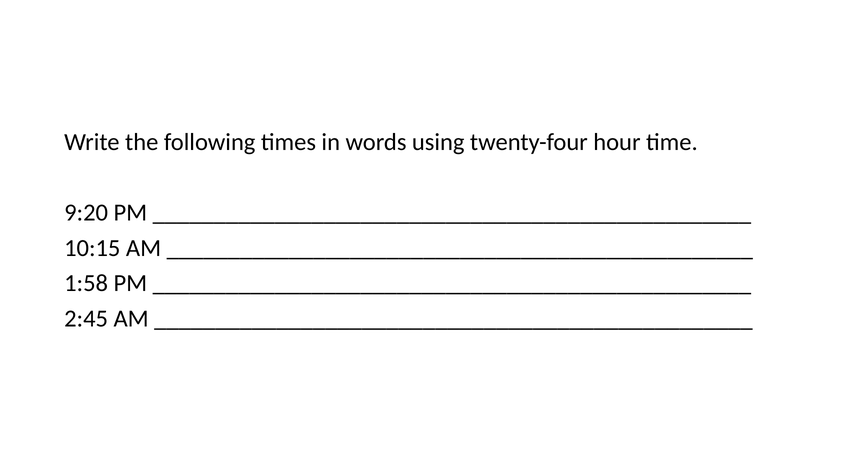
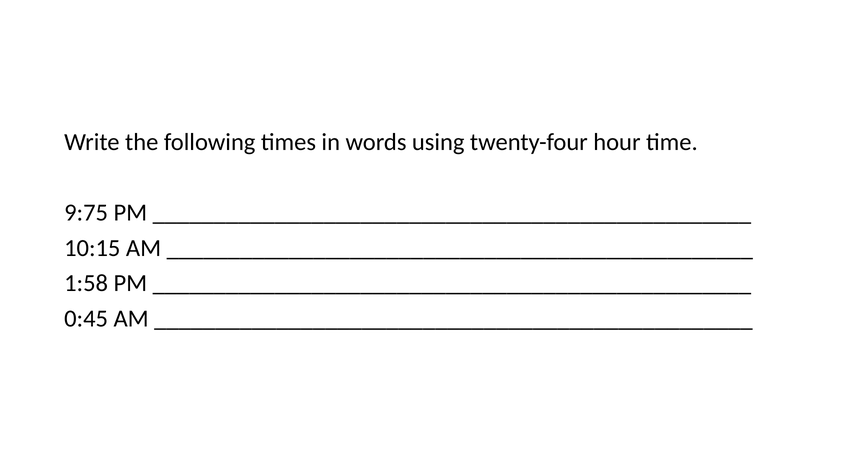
9:20: 9:20 -> 9:75
2:45: 2:45 -> 0:45
